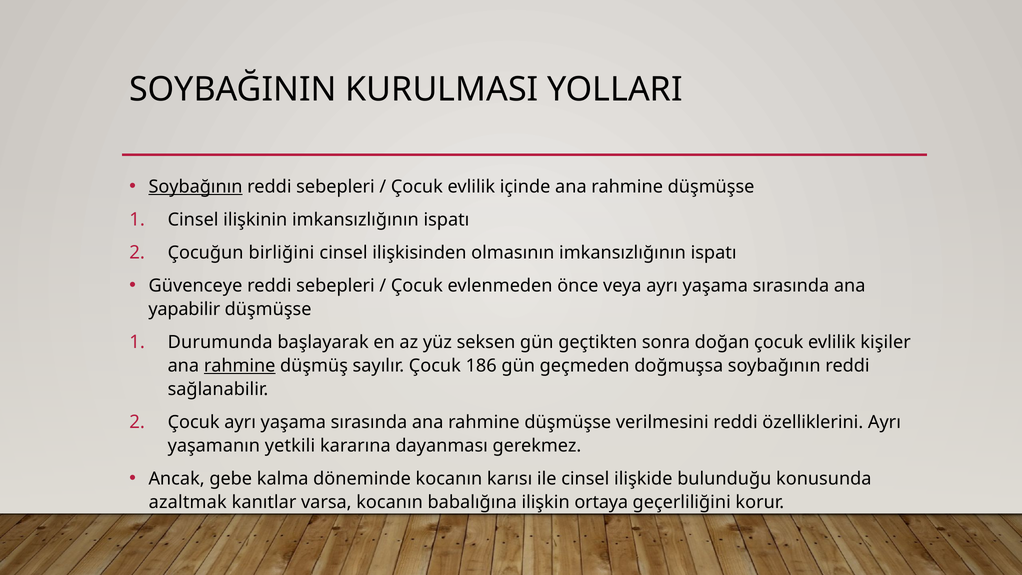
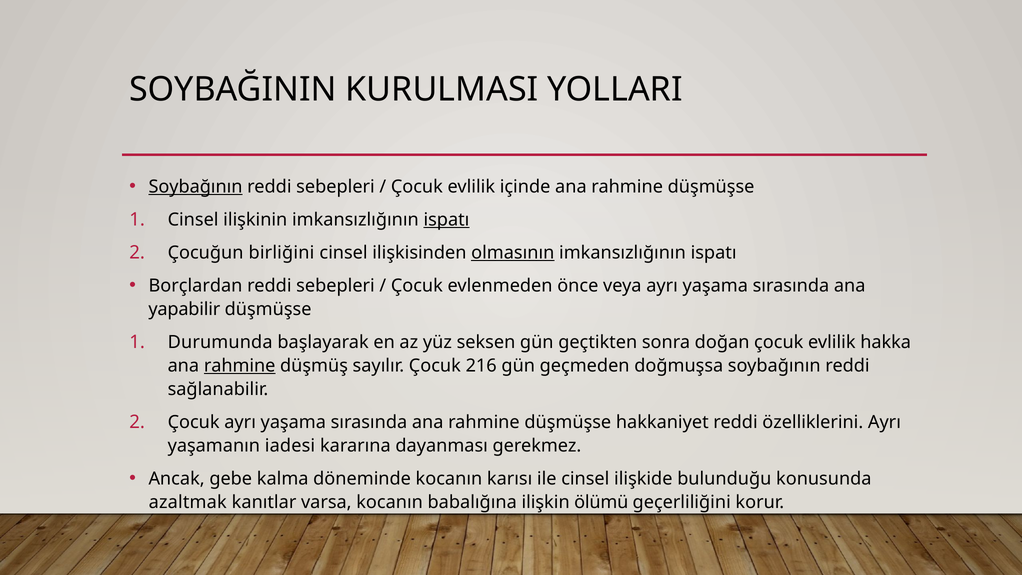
ispatı at (446, 220) underline: none -> present
olmasının underline: none -> present
Güvenceye: Güvenceye -> Borçlardan
kişiler: kişiler -> hakka
186: 186 -> 216
verilmesini: verilmesini -> hakkaniyet
yetkili: yetkili -> iadesi
ortaya: ortaya -> ölümü
